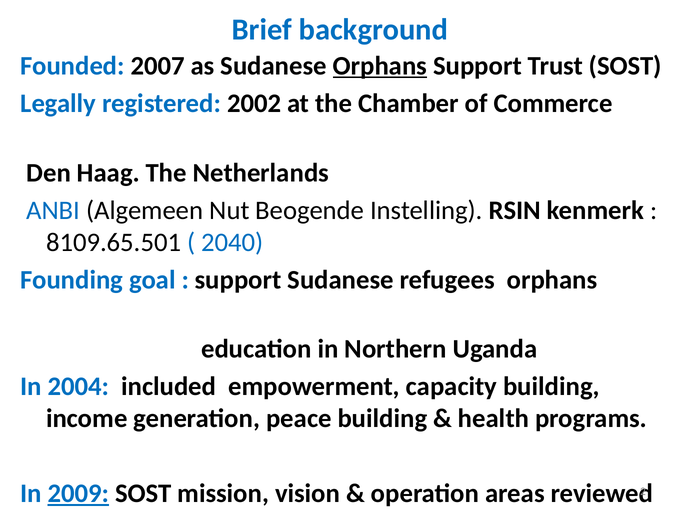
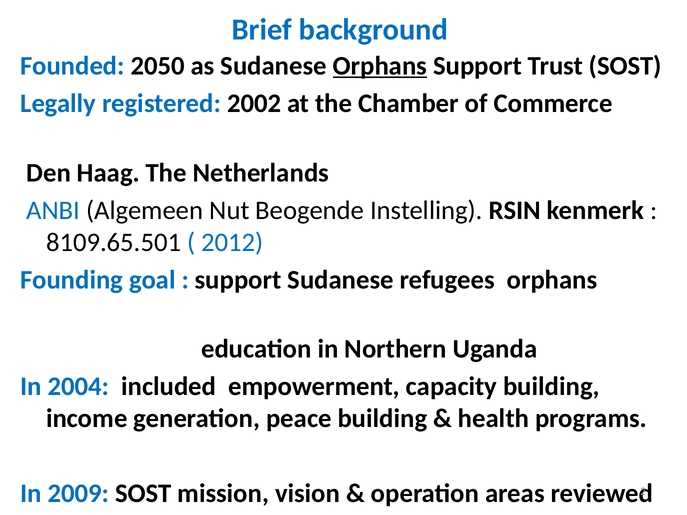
2007: 2007 -> 2050
2040: 2040 -> 2012
2009 underline: present -> none
